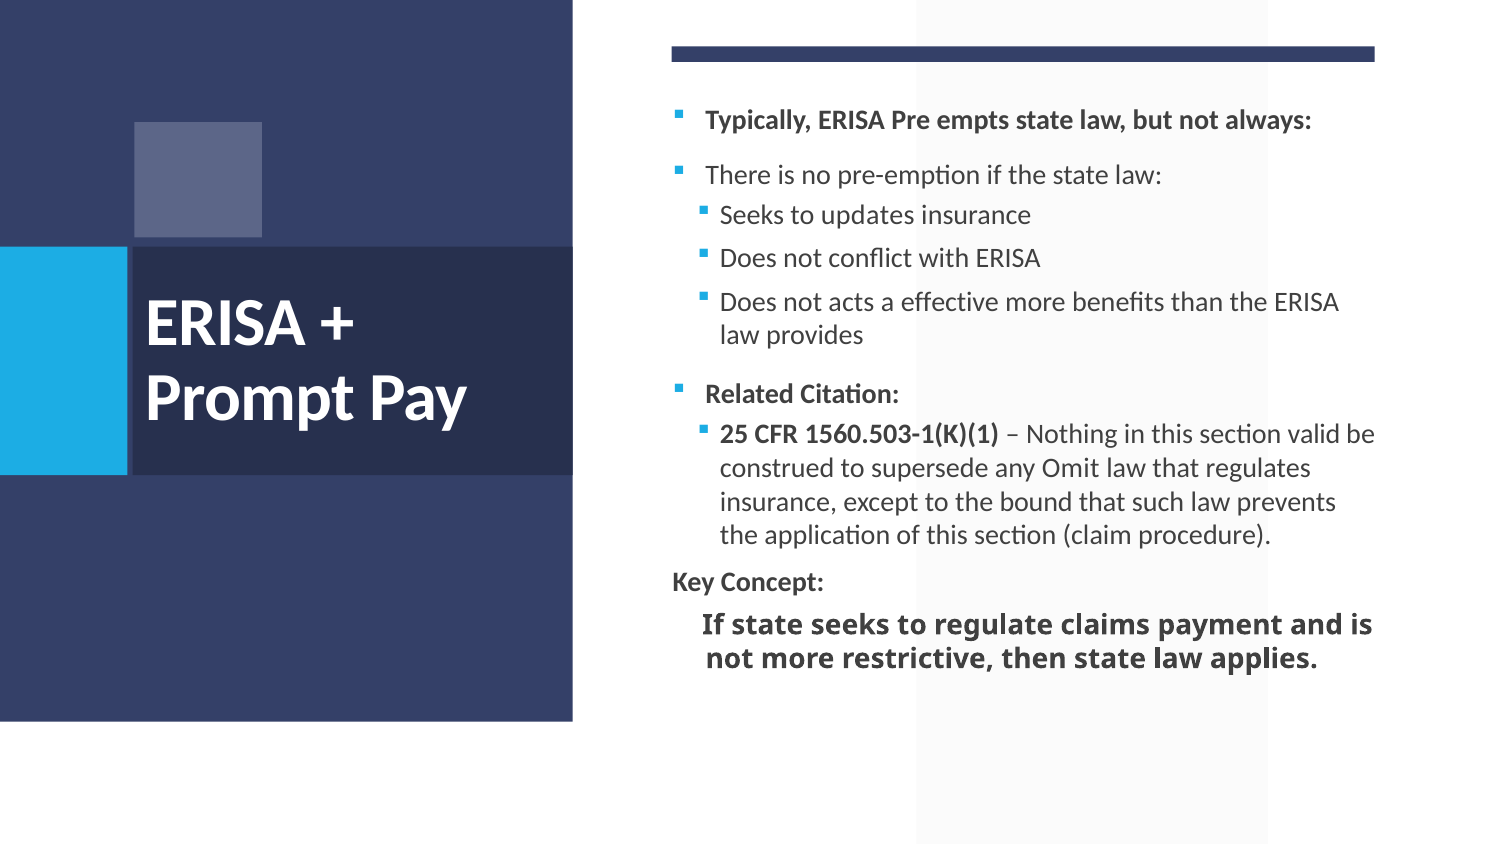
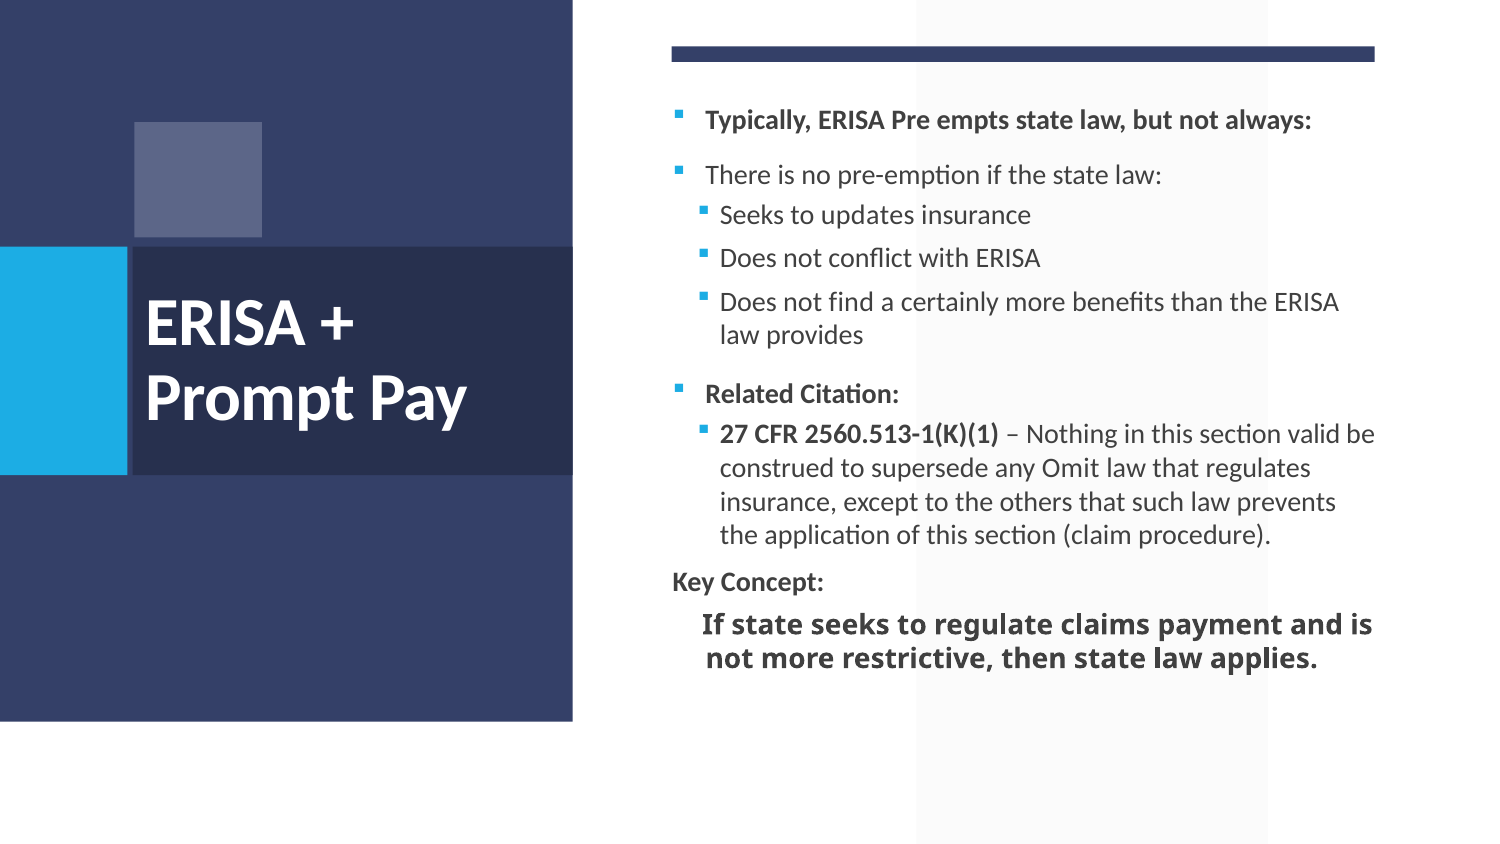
acts: acts -> find
effective: effective -> certainly
25: 25 -> 27
1560.503-1(K)(1: 1560.503-1(K)(1 -> 2560.513-1(K)(1
bound: bound -> others
